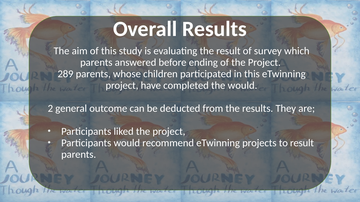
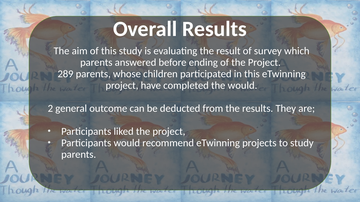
to result: result -> study
